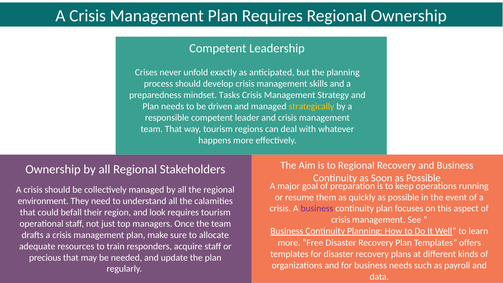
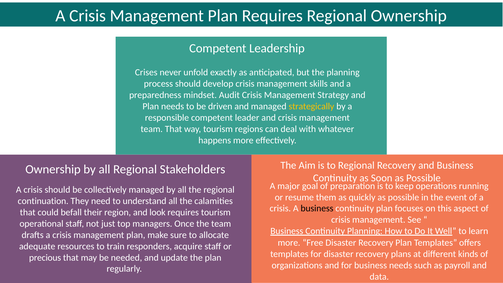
Tasks: Tasks -> Audit
environment: environment -> continuation
business at (317, 209) colour: purple -> black
